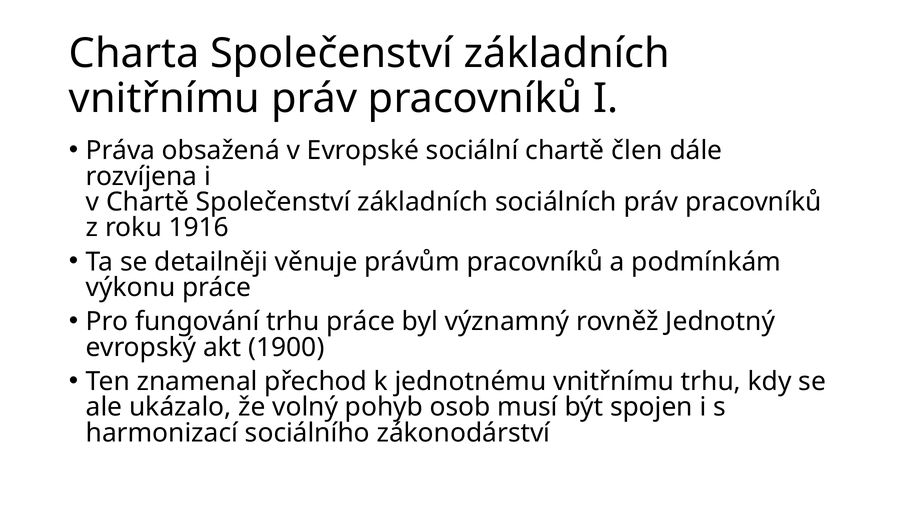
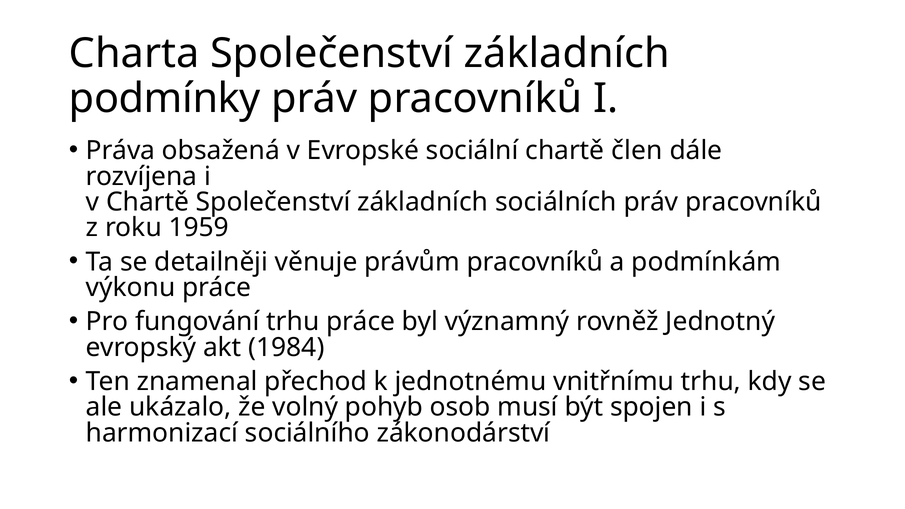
vnitřnímu at (165, 98): vnitřnímu -> podmínky
1916: 1916 -> 1959
1900: 1900 -> 1984
